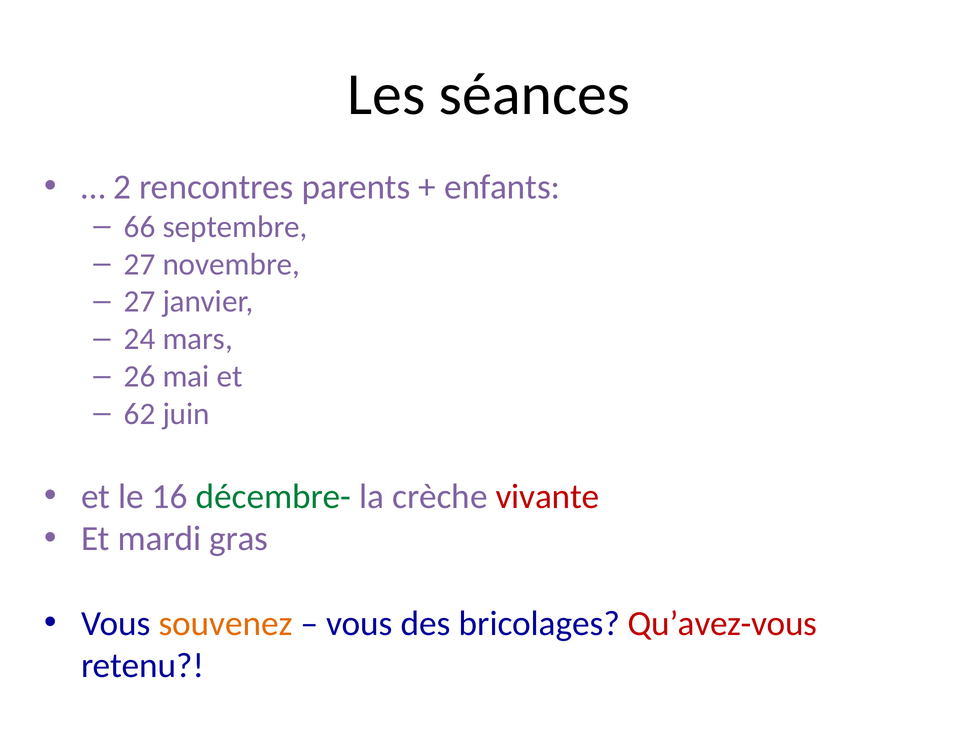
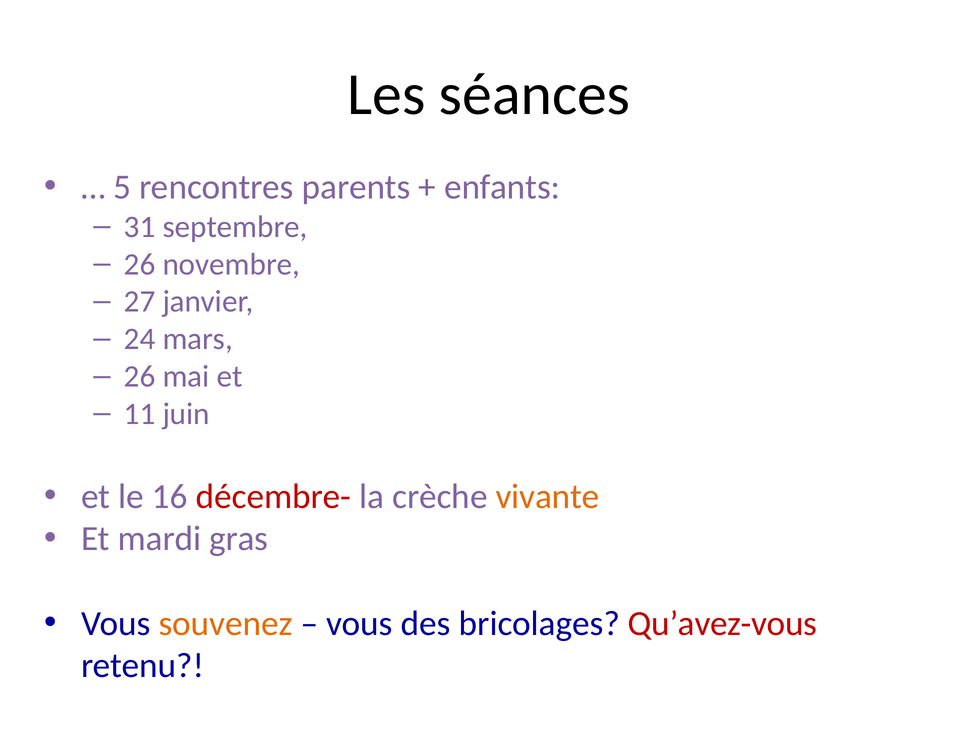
2: 2 -> 5
66: 66 -> 31
27 at (140, 264): 27 -> 26
62: 62 -> 11
décembre- colour: green -> red
vivante colour: red -> orange
